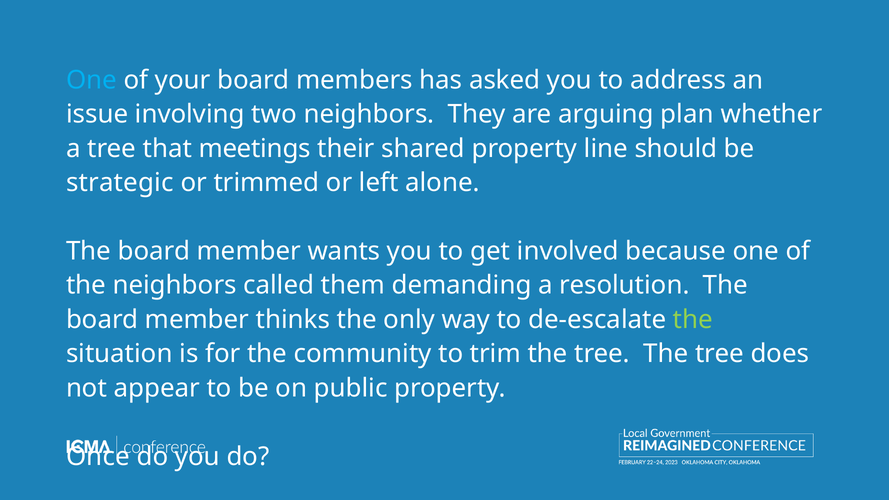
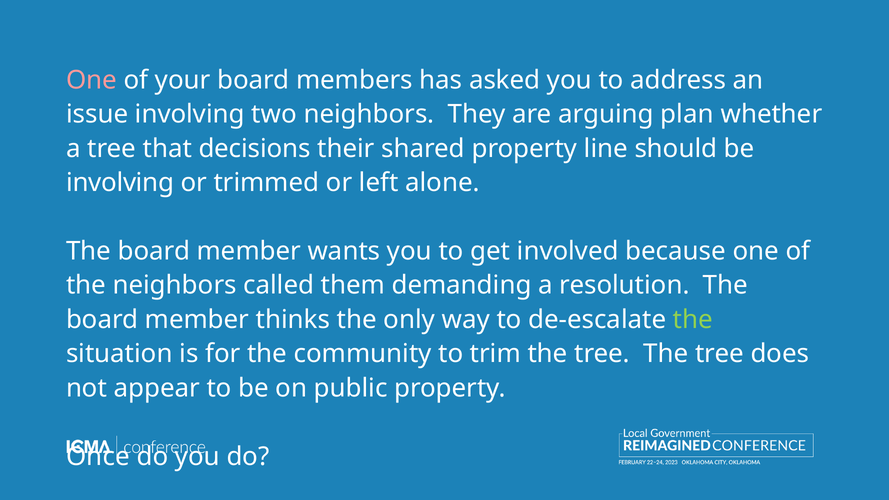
One at (91, 80) colour: light blue -> pink
meetings: meetings -> decisions
strategic at (120, 183): strategic -> involving
